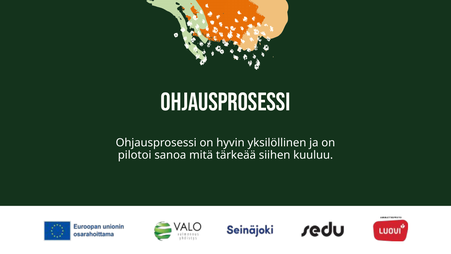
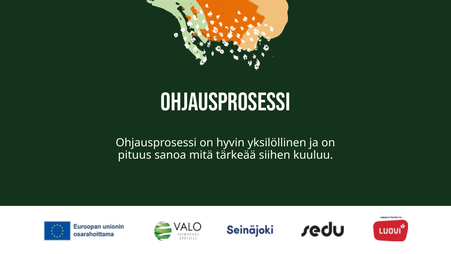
pilotoi: pilotoi -> pituus
